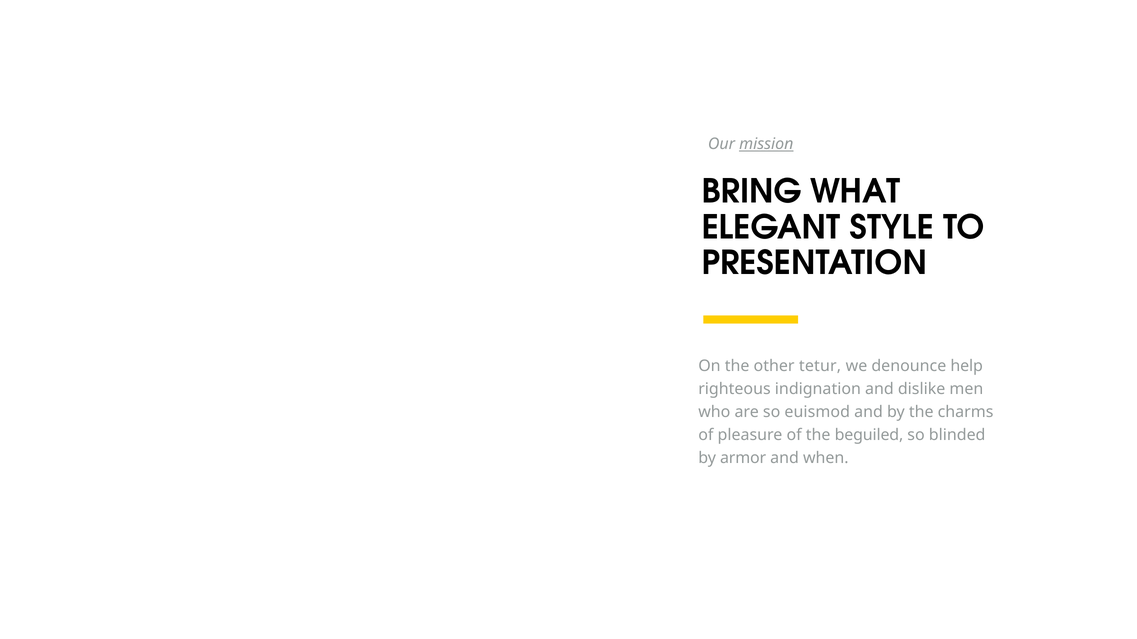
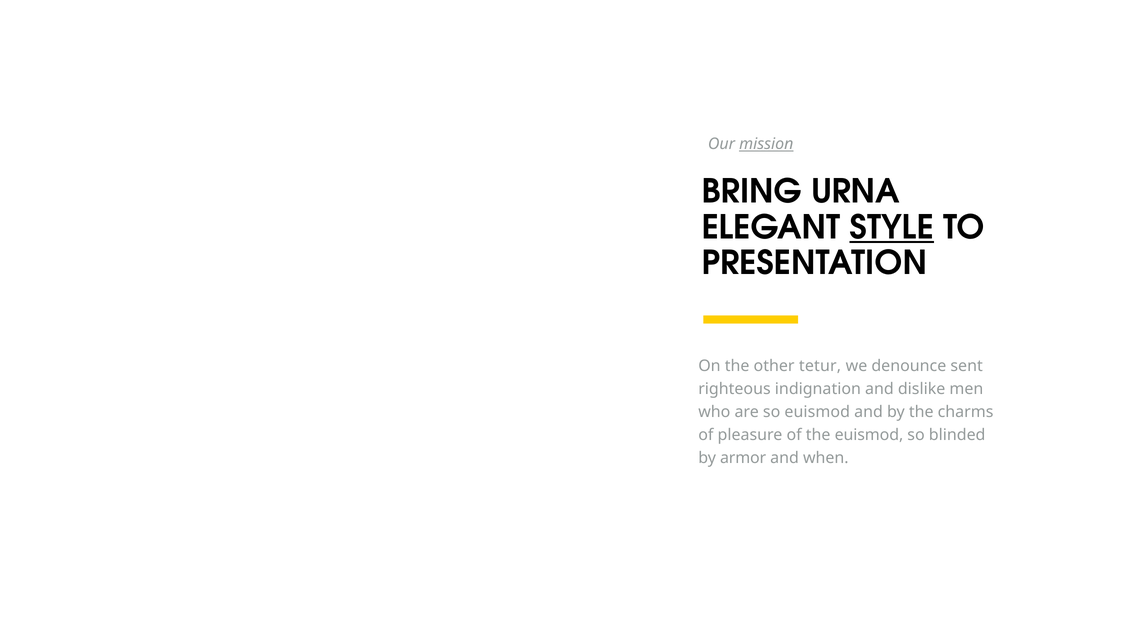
WHAT: WHAT -> URNA
STYLE underline: none -> present
help: help -> sent
the beguiled: beguiled -> euismod
